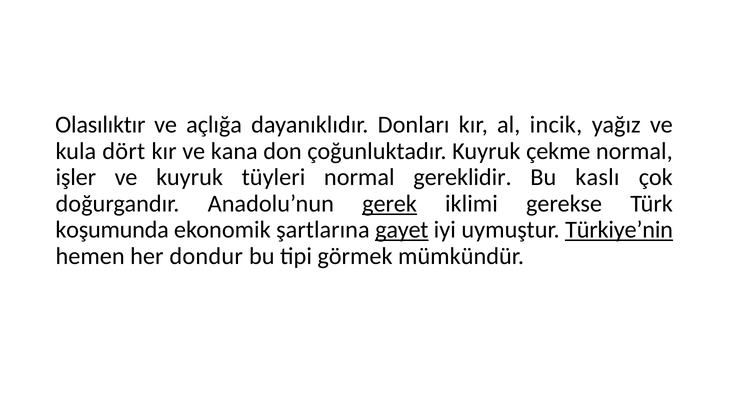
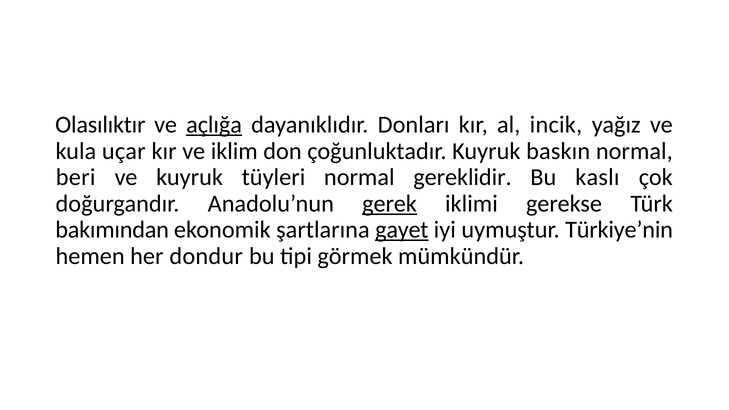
açlığa underline: none -> present
dört: dört -> uçar
kana: kana -> iklim
çekme: çekme -> baskın
işler: işler -> beri
koşumunda: koşumunda -> bakımından
Türkiye’nin underline: present -> none
